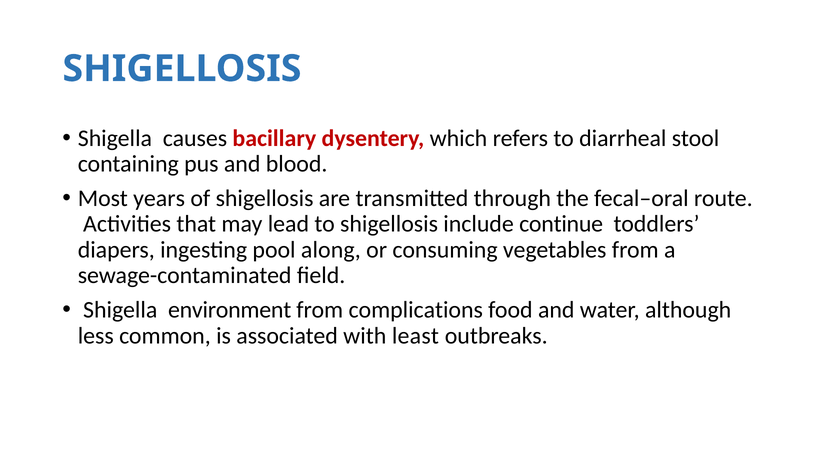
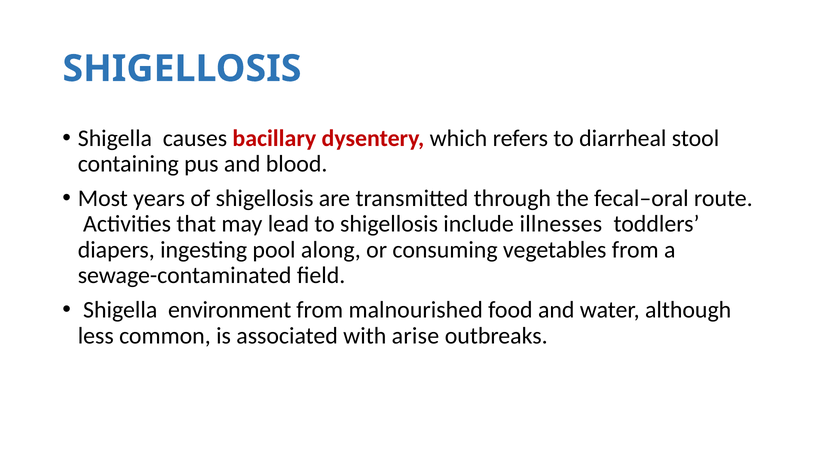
continue: continue -> illnesses
complications: complications -> malnourished
least: least -> arise
